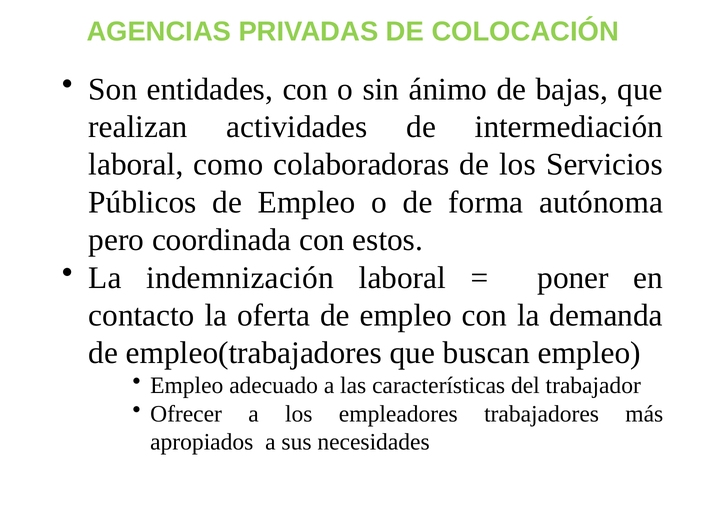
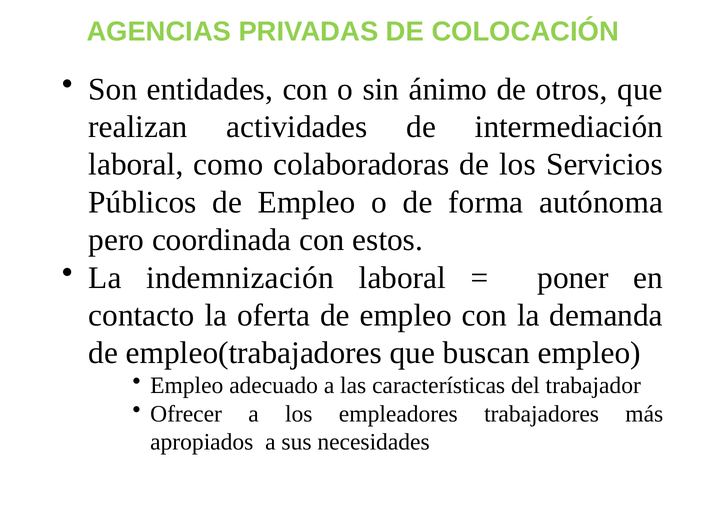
bajas: bajas -> otros
